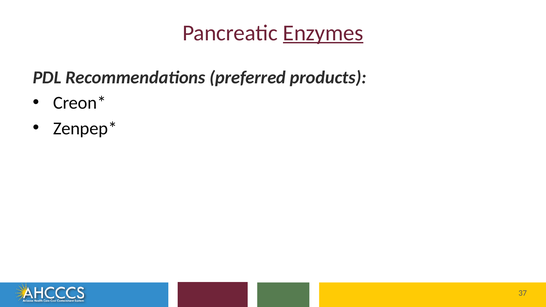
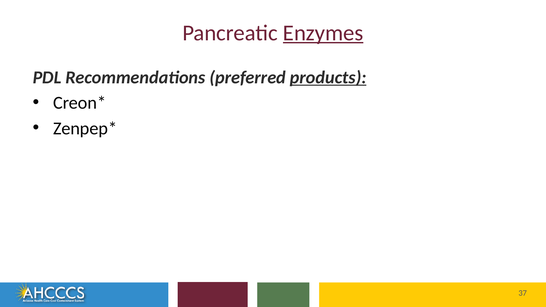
products underline: none -> present
